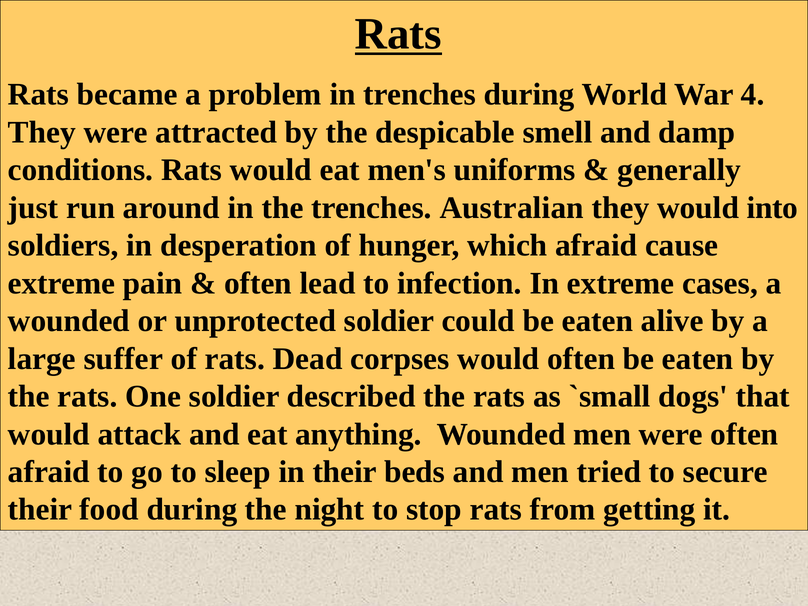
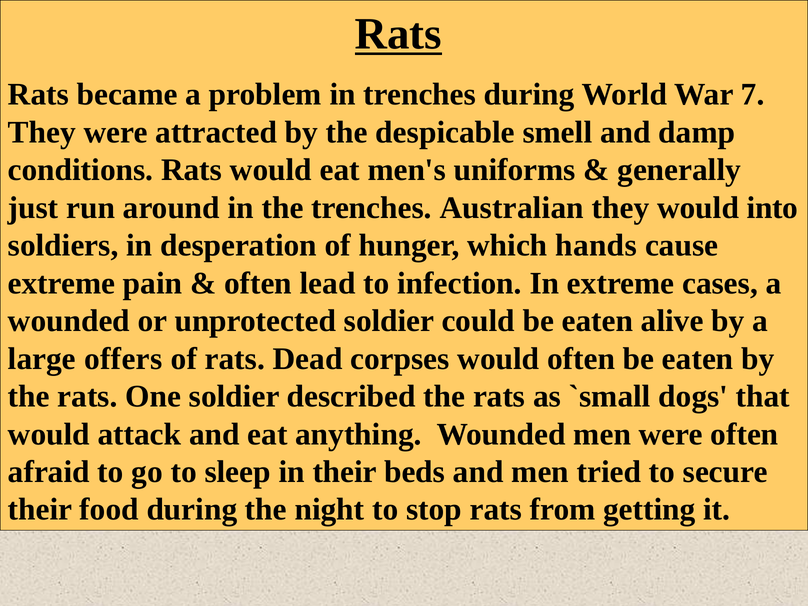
4: 4 -> 7
which afraid: afraid -> hands
suffer: suffer -> offers
